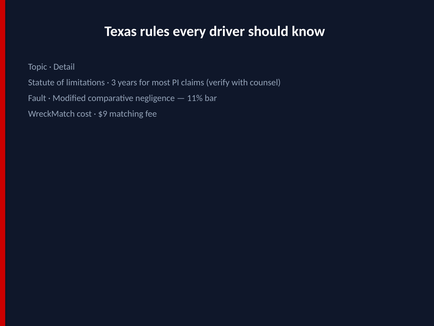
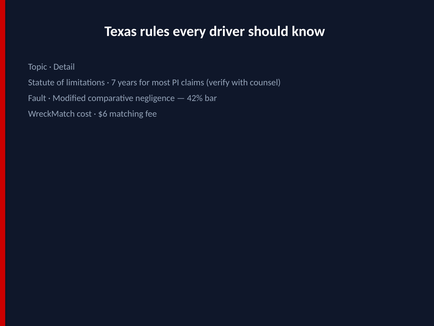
3: 3 -> 7
11%: 11% -> 42%
$9: $9 -> $6
